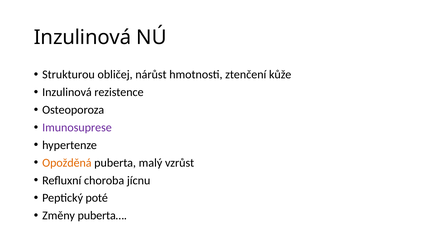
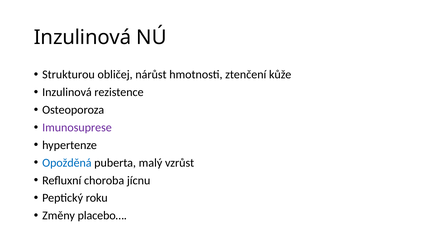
Opožděná colour: orange -> blue
poté: poté -> roku
puberta…: puberta… -> placebo…
